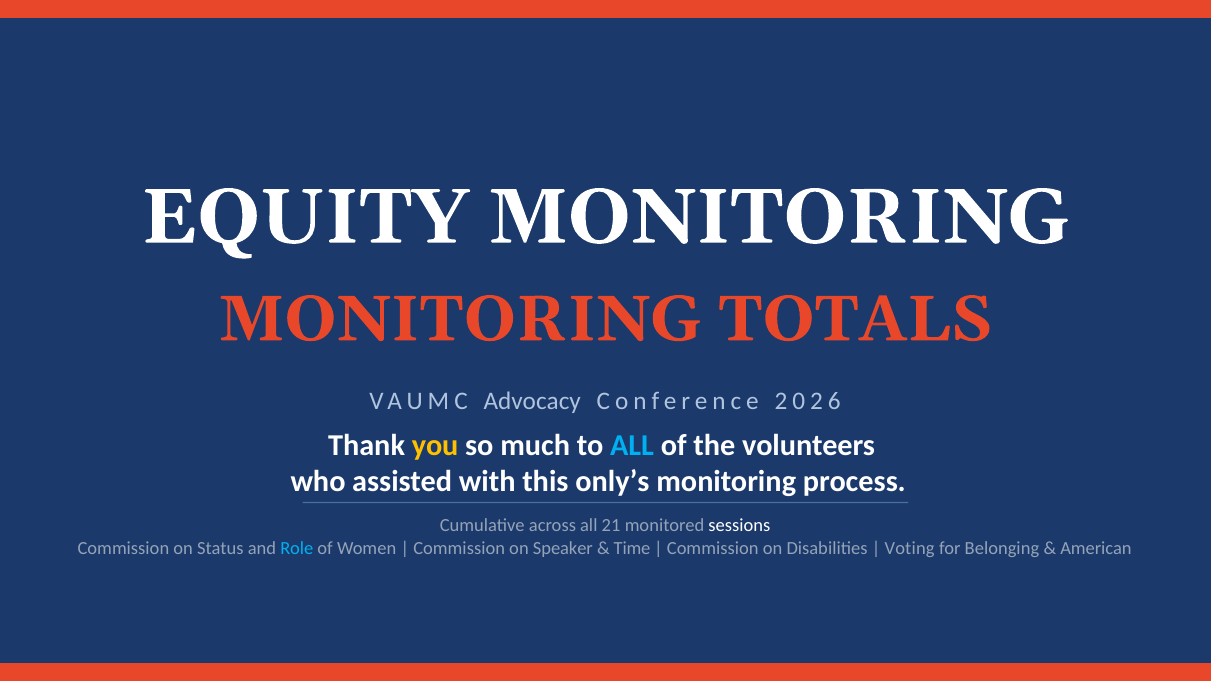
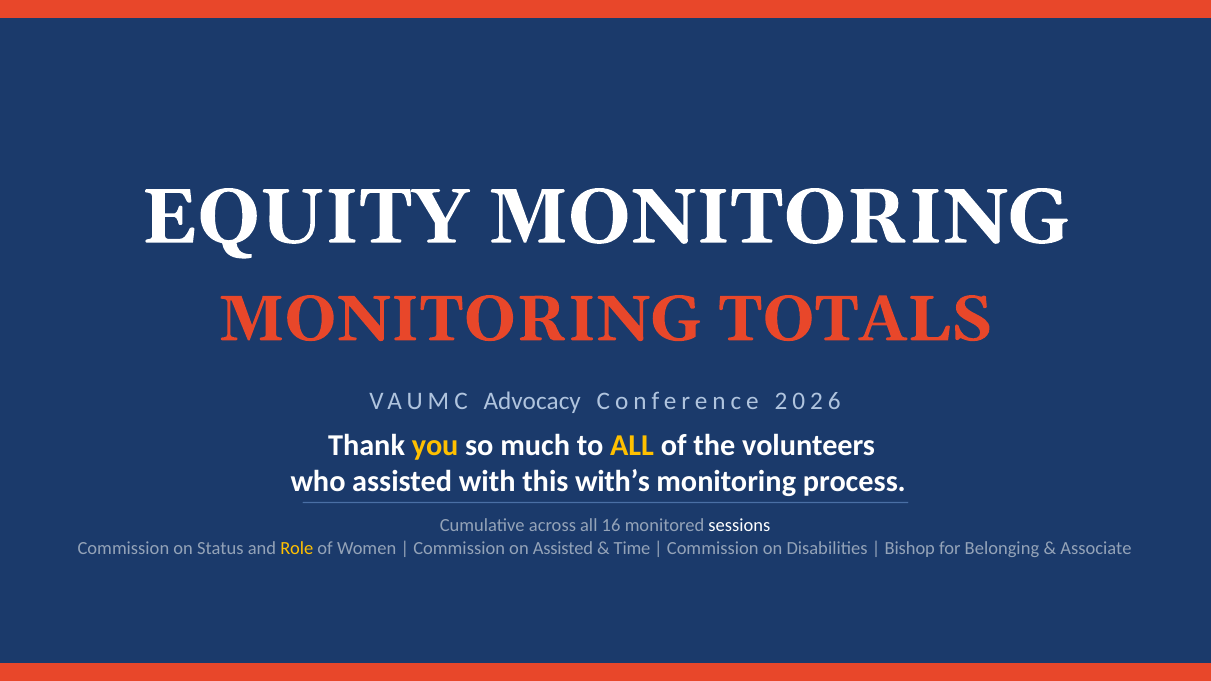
ALL at (632, 445) colour: light blue -> yellow
only’s: only’s -> with’s
21: 21 -> 16
Role colour: light blue -> yellow
on Speaker: Speaker -> Assisted
Voting: Voting -> Bishop
American: American -> Associate
